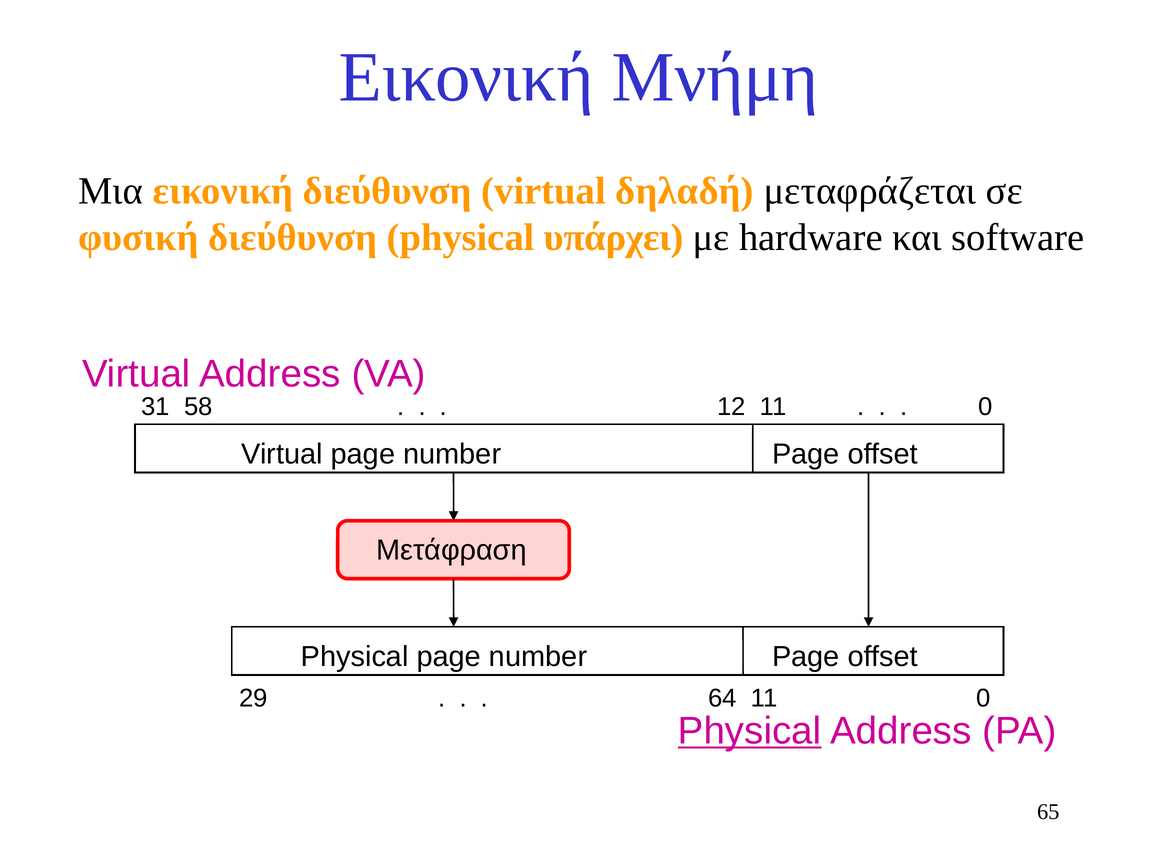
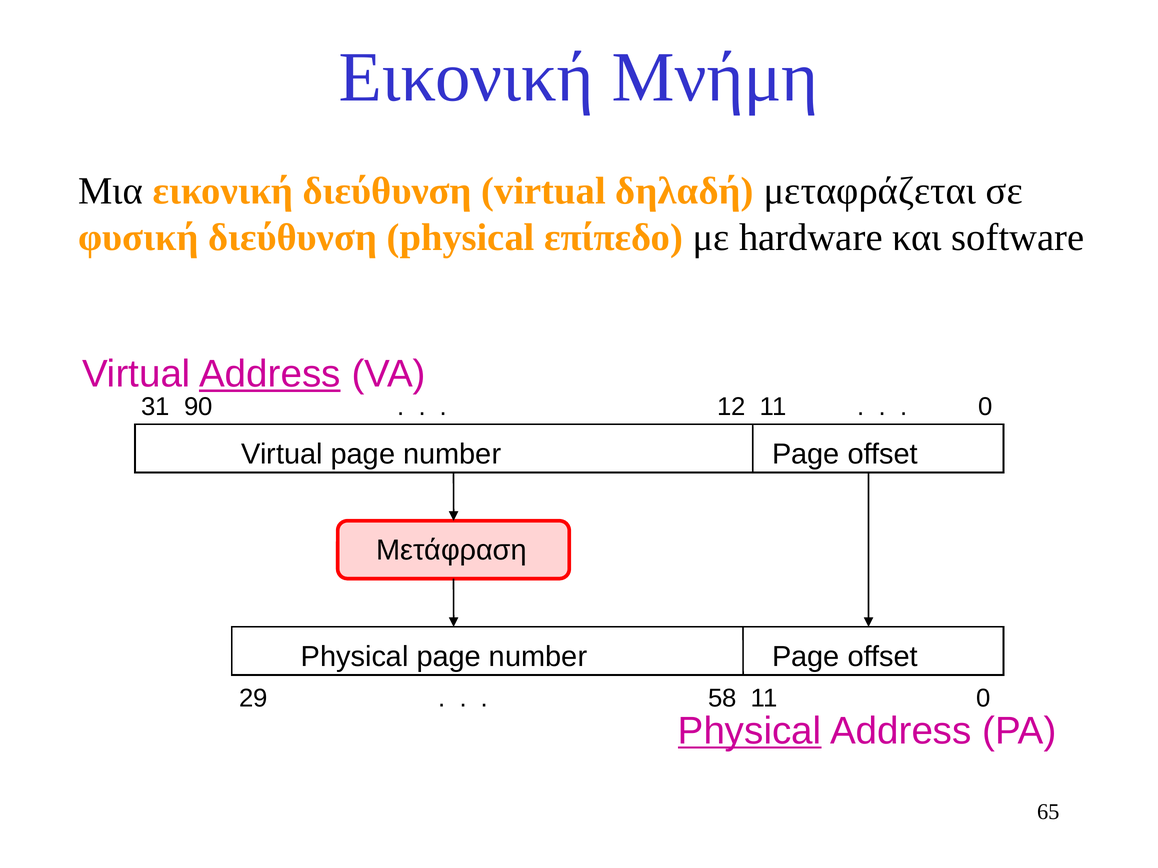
υπάρχει: υπάρχει -> επίπεδο
Address at (270, 374) underline: none -> present
58: 58 -> 90
64: 64 -> 58
